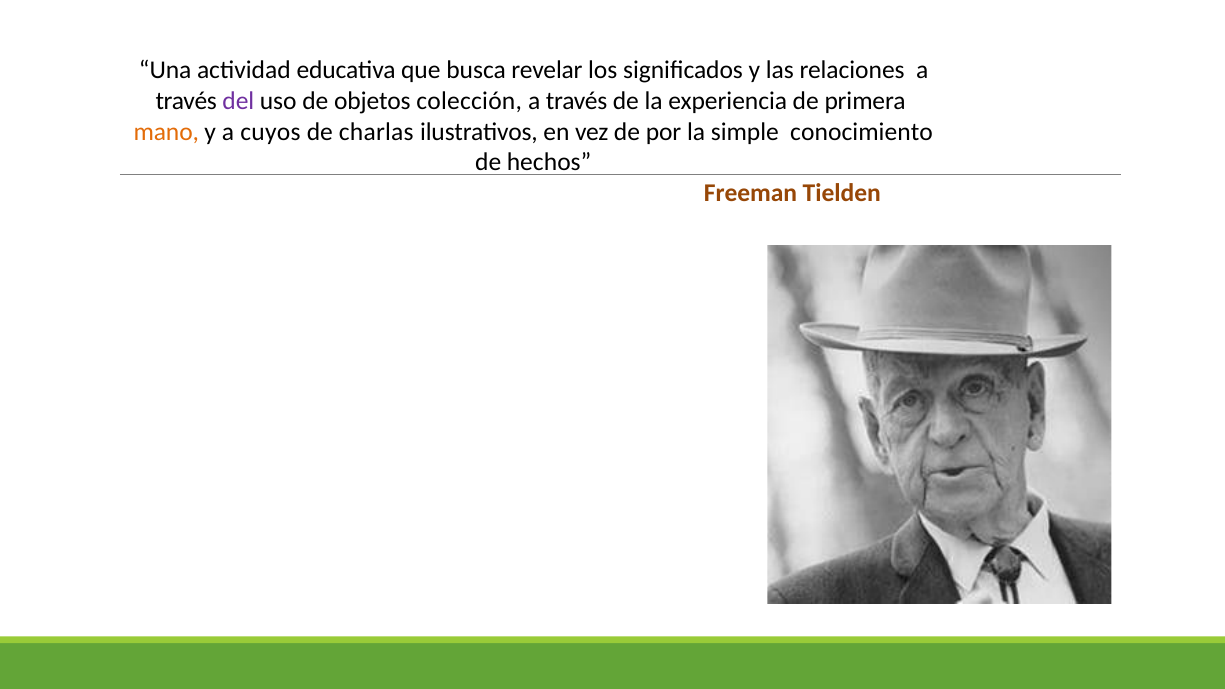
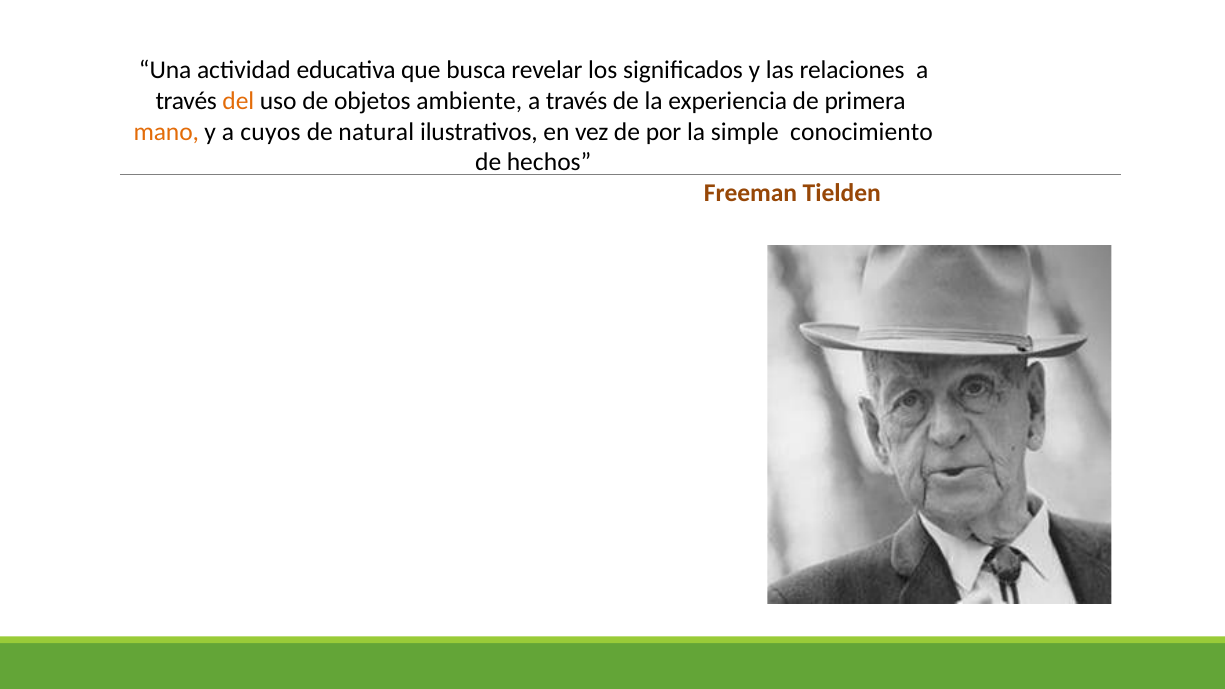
del colour: purple -> orange
colección: colección -> ambiente
charlas: charlas -> natural
